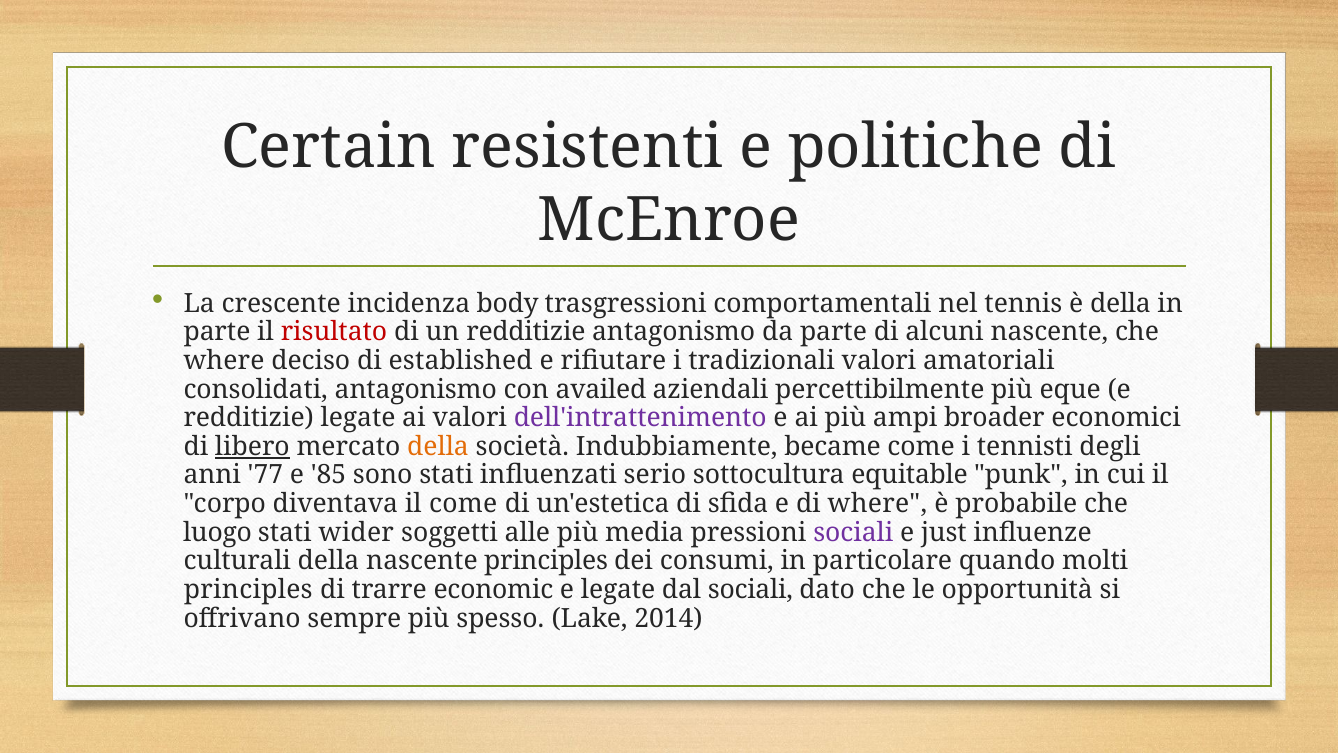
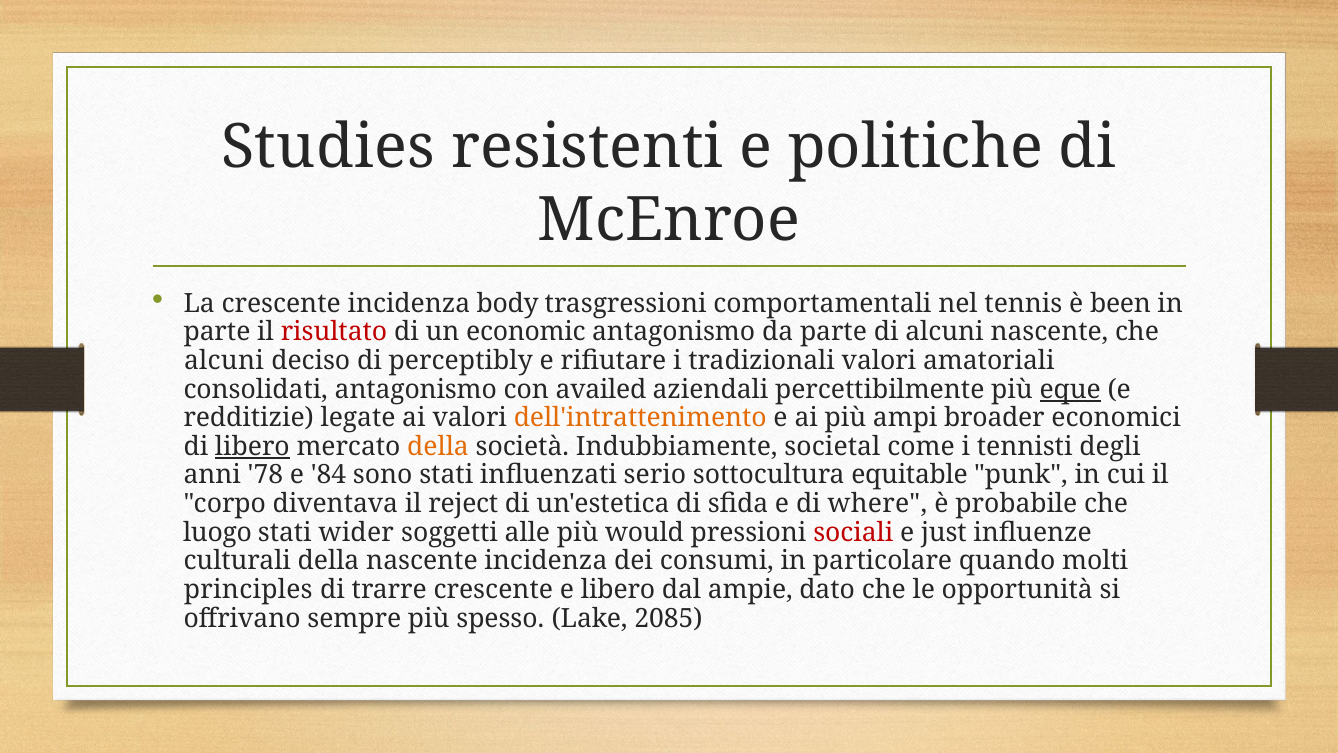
Certain: Certain -> Studies
è della: della -> been
un redditizie: redditizie -> economic
where at (224, 361): where -> alcuni
established: established -> perceptibly
eque underline: none -> present
dell'intrattenimento colour: purple -> orange
became: became -> societal
77: 77 -> 78
85: 85 -> 84
il come: come -> reject
media: media -> would
sociali at (853, 532) colour: purple -> red
nascente principles: principles -> incidenza
trarre economic: economic -> crescente
e legate: legate -> libero
dal sociali: sociali -> ampie
2014: 2014 -> 2085
